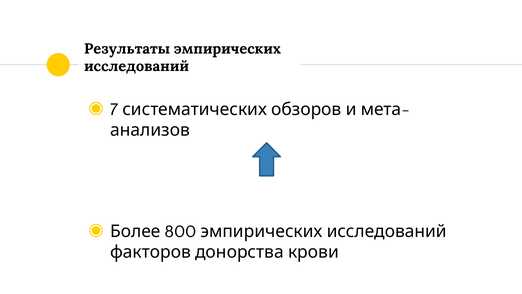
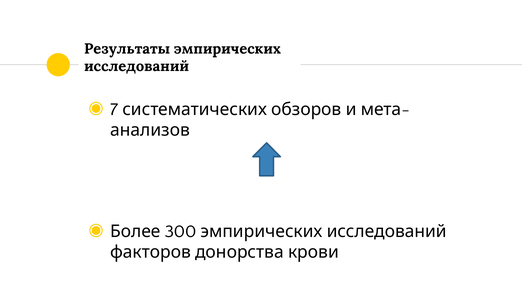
800: 800 -> 300
